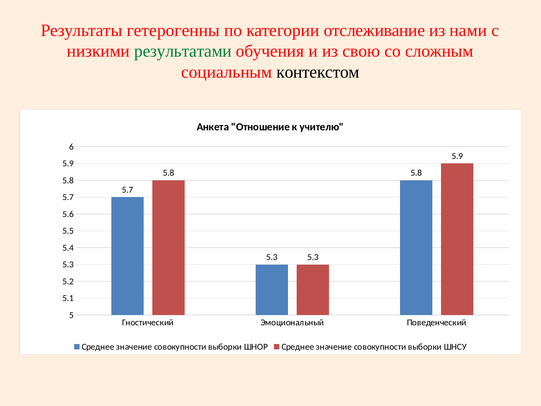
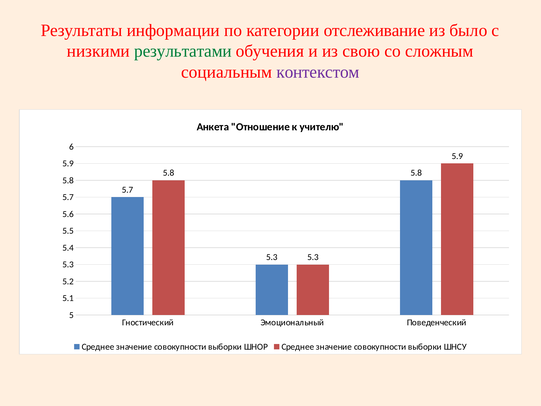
гетерогенны: гетерогенны -> информации
нами: нами -> было
контекстом colour: black -> purple
